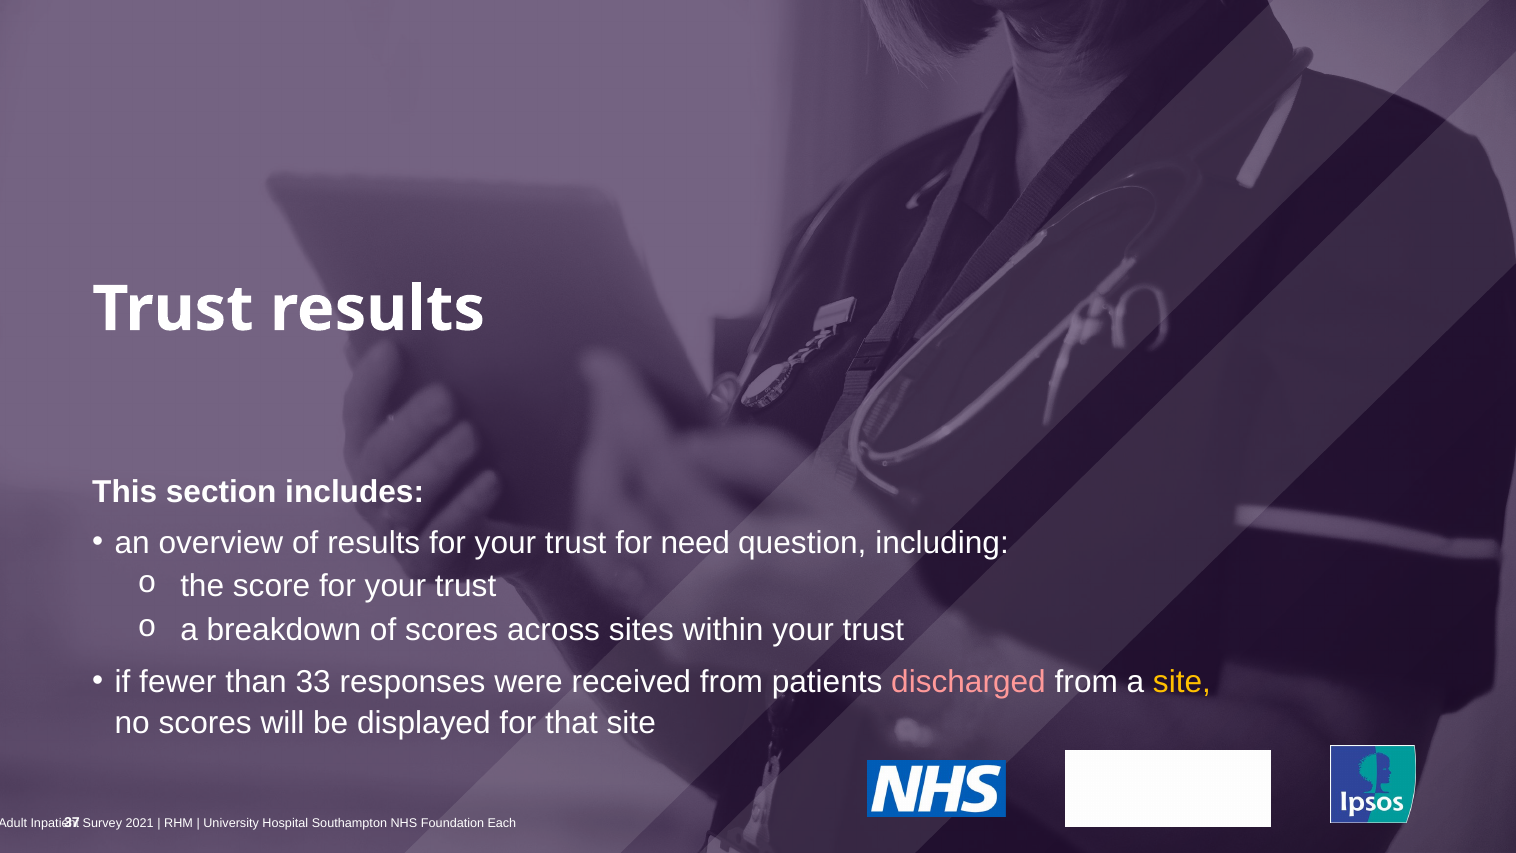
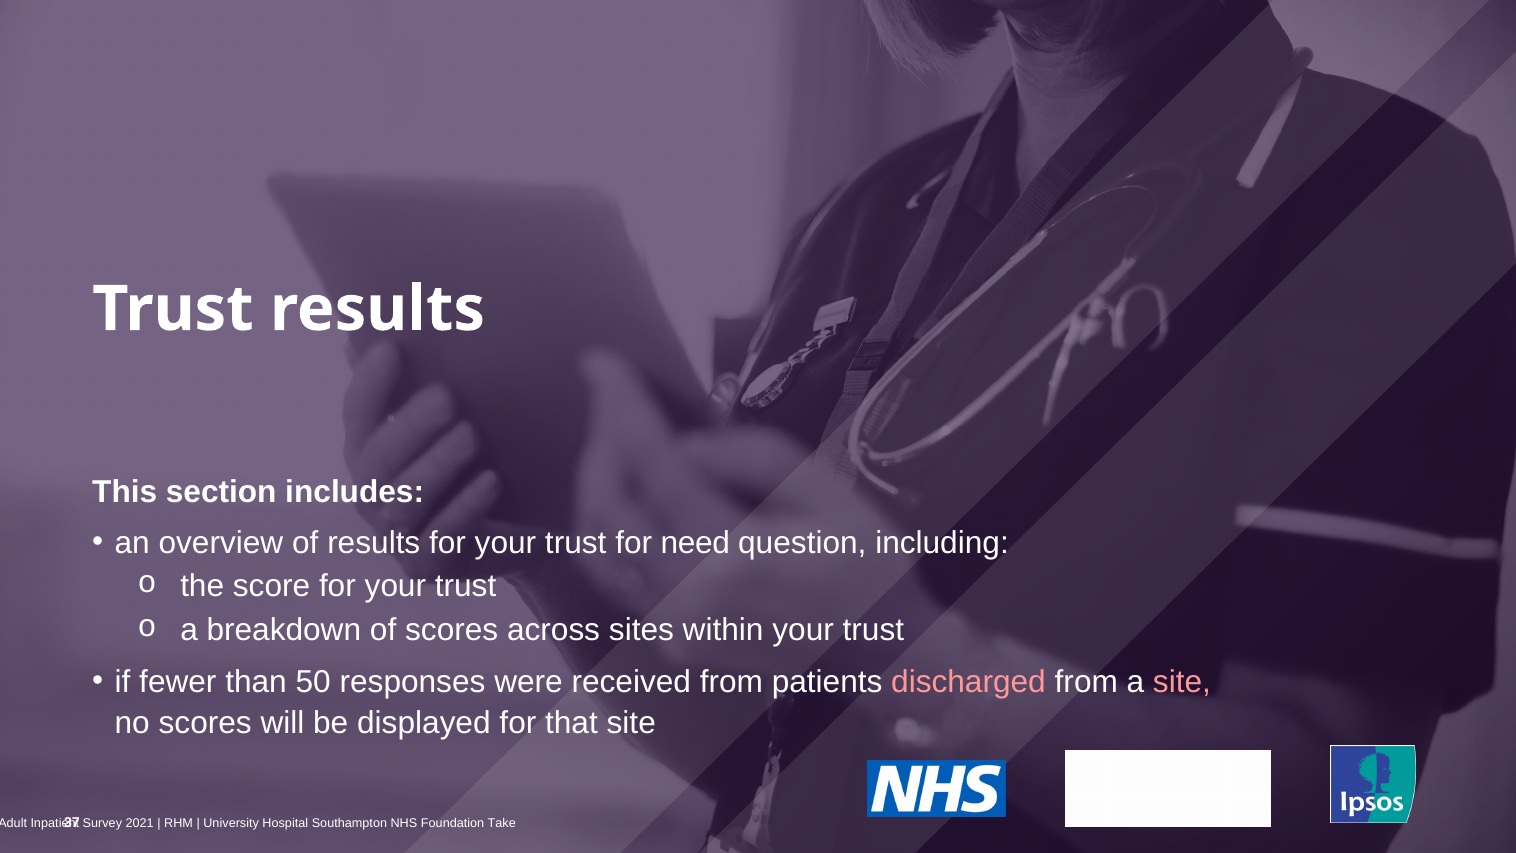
33: 33 -> 50
site at (1182, 681) colour: yellow -> pink
Each: Each -> Take
